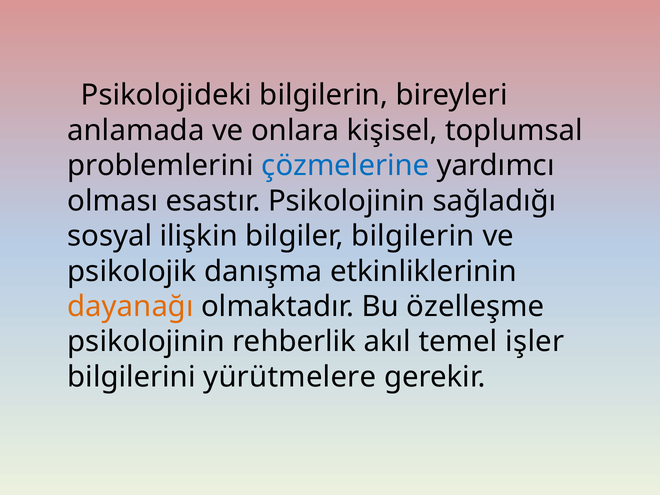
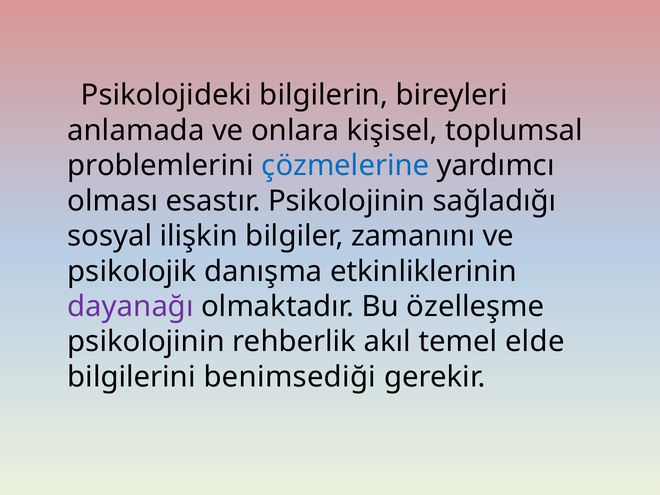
bilgiler bilgilerin: bilgilerin -> zamanını
dayanağı colour: orange -> purple
işler: işler -> elde
yürütmelere: yürütmelere -> benimsediği
